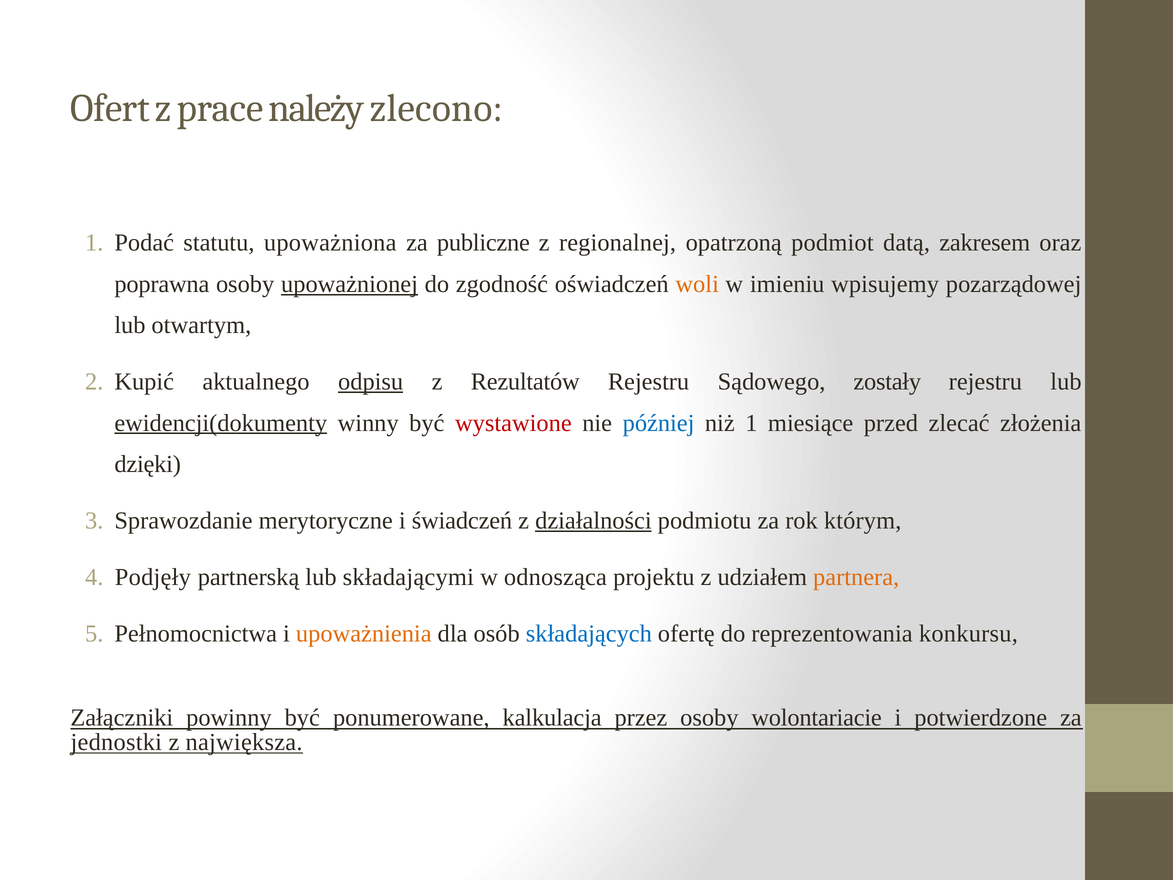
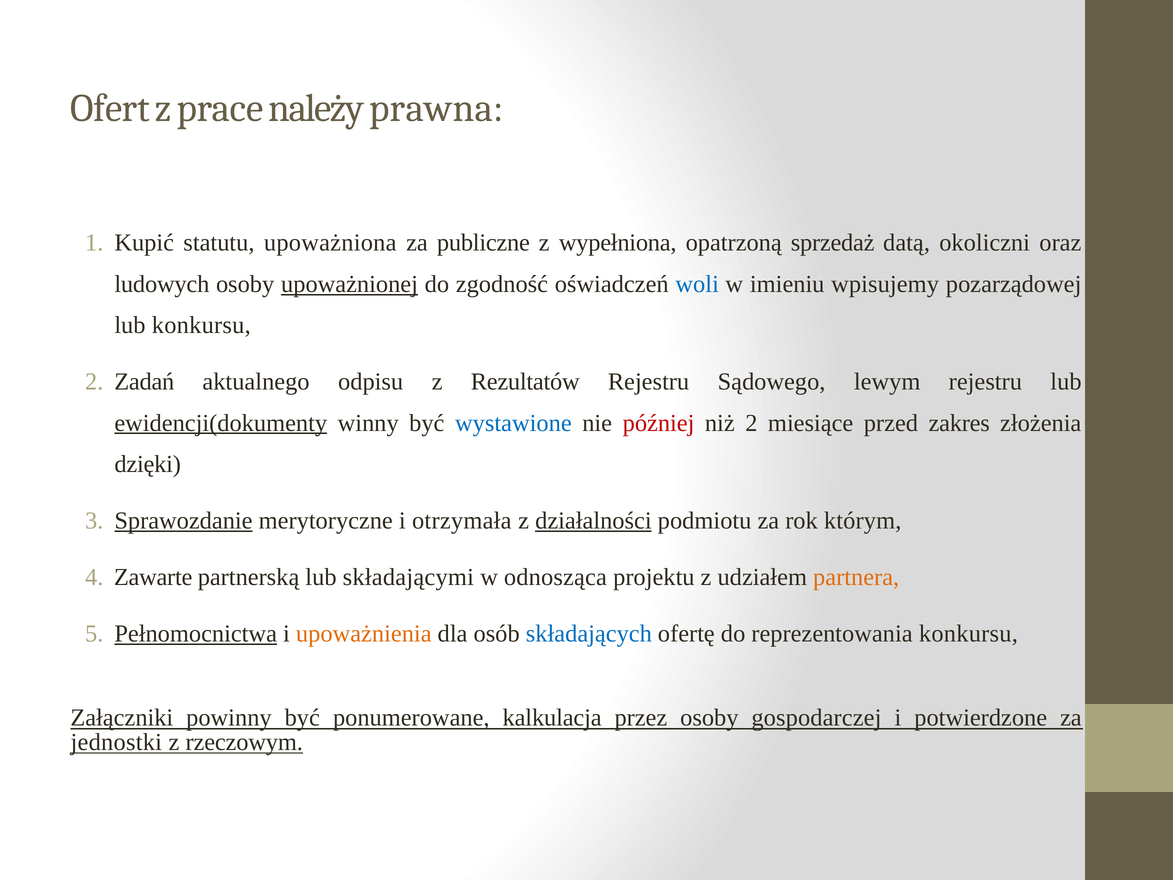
zlecono: zlecono -> prawna
Podać: Podać -> Kupić
regionalnej: regionalnej -> wypełniona
podmiot: podmiot -> sprzedaż
zakresem: zakresem -> okoliczni
poprawna: poprawna -> ludowych
woli colour: orange -> blue
lub otwartym: otwartym -> konkursu
Kupić: Kupić -> Zadań
odpisu underline: present -> none
zostały: zostały -> lewym
wystawione colour: red -> blue
później colour: blue -> red
niż 1: 1 -> 2
zlecać: zlecać -> zakres
Sprawozdanie underline: none -> present
świadczeń: świadczeń -> otrzymała
Podjęły: Podjęły -> Zawarte
Pełnomocnictwa underline: none -> present
wolontariacie: wolontariacie -> gospodarczej
największa: największa -> rzeczowym
